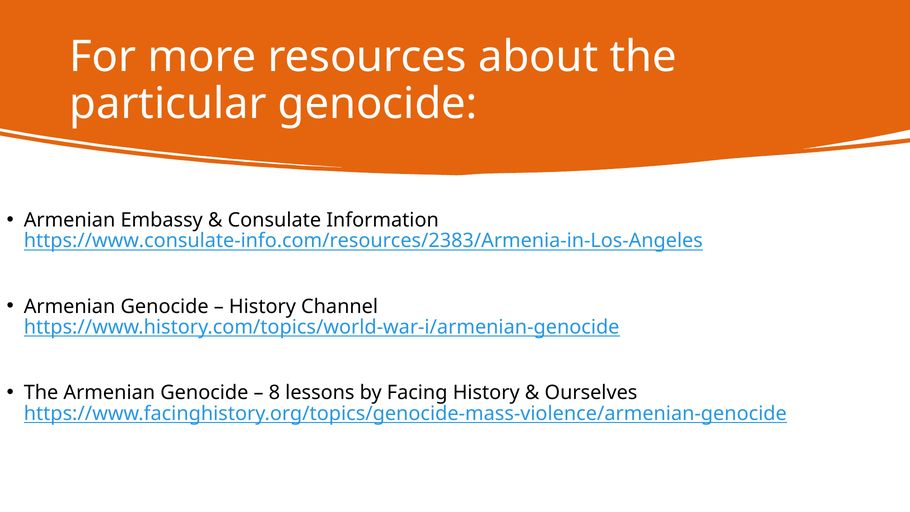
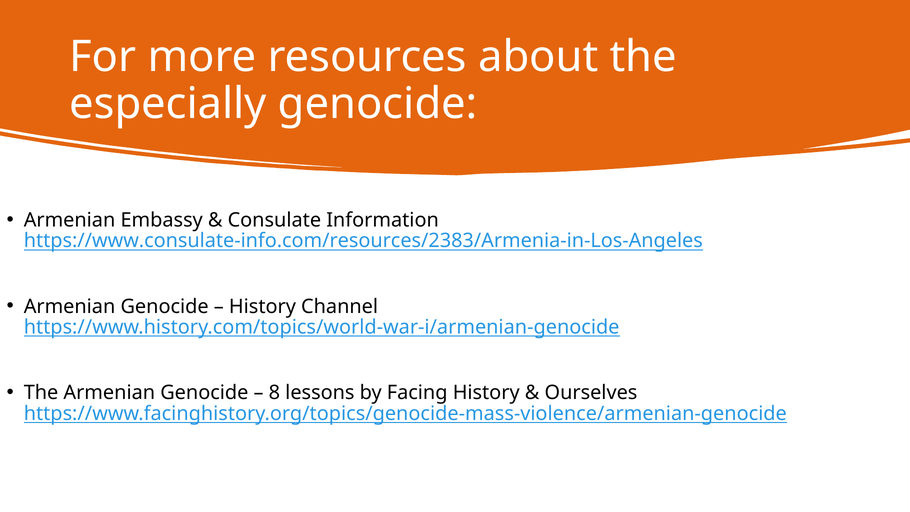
particular: particular -> especially
